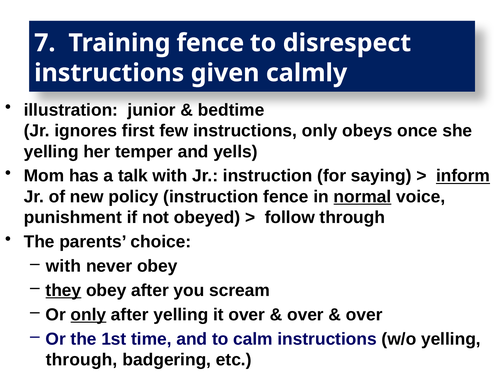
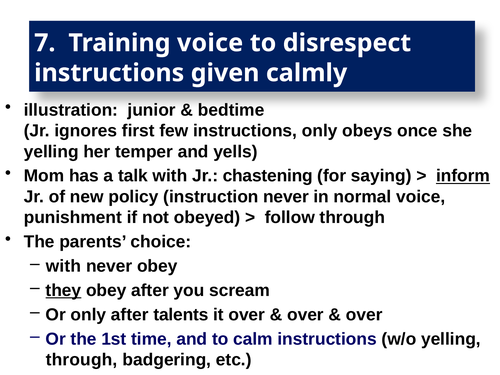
Training fence: fence -> voice
Jr instruction: instruction -> chastening
instruction fence: fence -> never
normal underline: present -> none
only at (88, 315) underline: present -> none
after yelling: yelling -> talents
